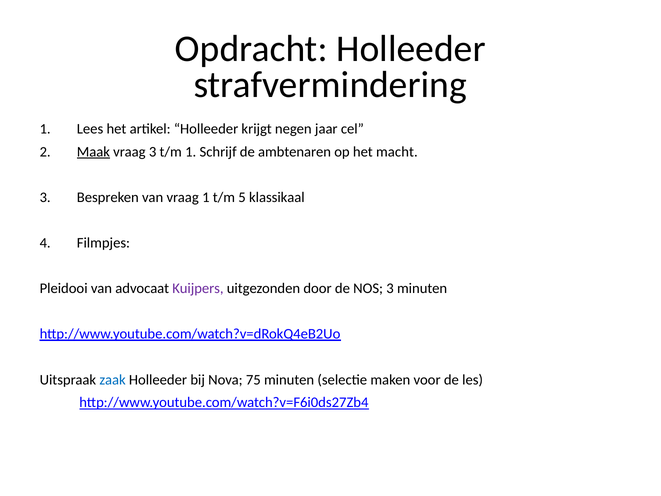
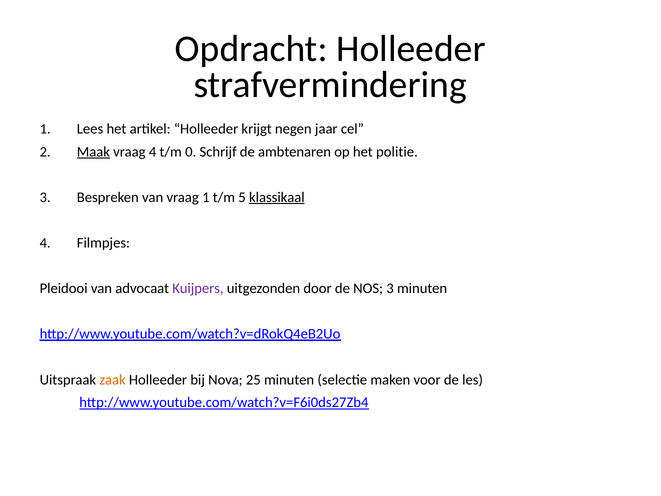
vraag 3: 3 -> 4
t/m 1: 1 -> 0
macht: macht -> politie
klassikaal underline: none -> present
zaak colour: blue -> orange
75: 75 -> 25
